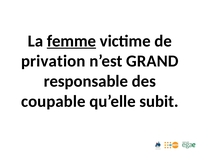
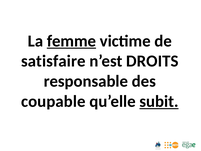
privation: privation -> satisfaire
GRAND: GRAND -> DROITS
subit underline: none -> present
